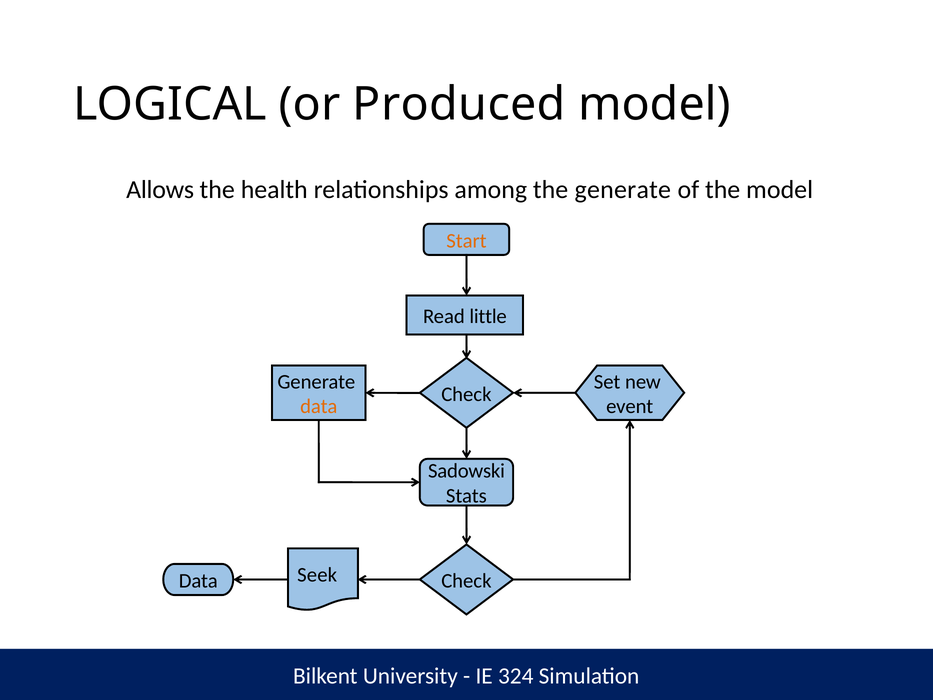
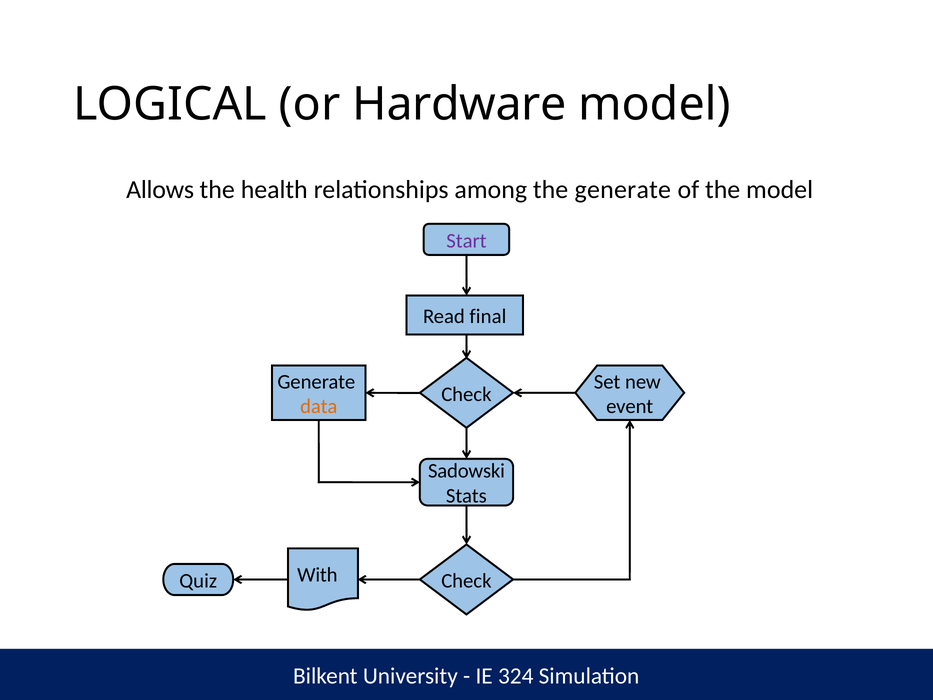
Produced: Produced -> Hardware
Start colour: orange -> purple
little: little -> final
Seek: Seek -> With
Data at (198, 581): Data -> Quiz
